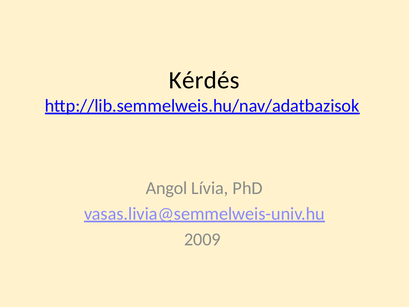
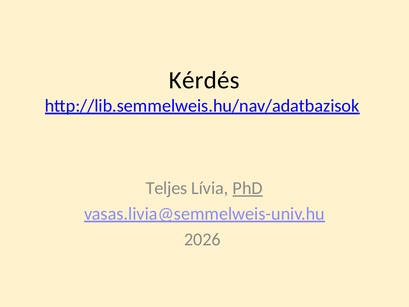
Angol: Angol -> Teljes
PhD underline: none -> present
2009: 2009 -> 2026
